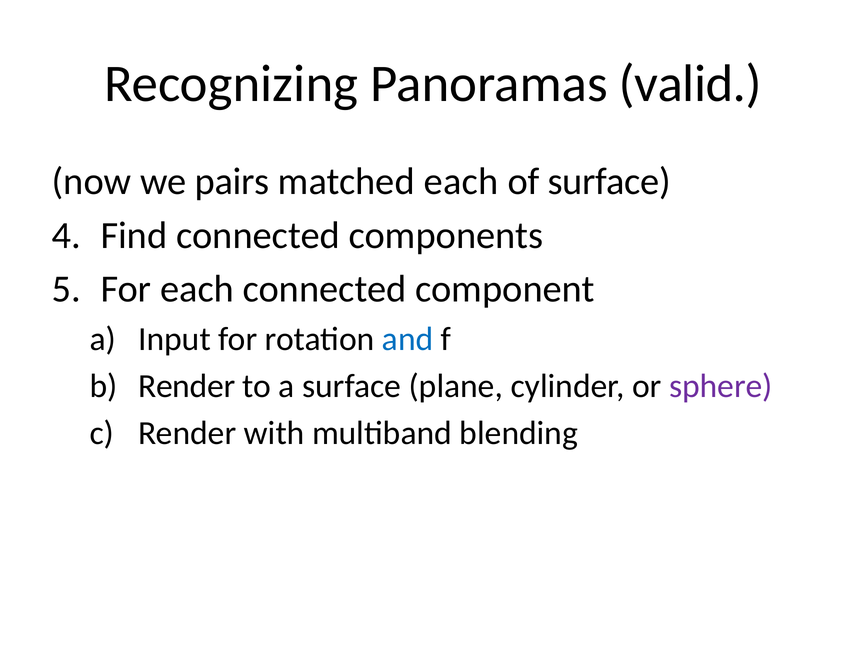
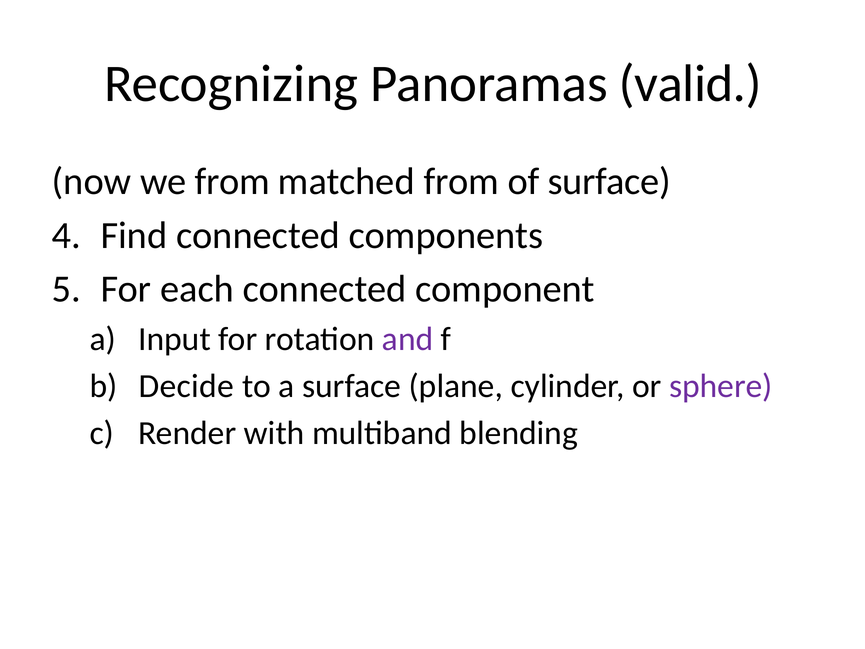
we pairs: pairs -> from
matched each: each -> from
and colour: blue -> purple
Render at (187, 386): Render -> Decide
